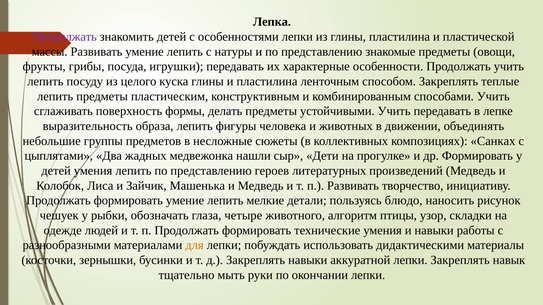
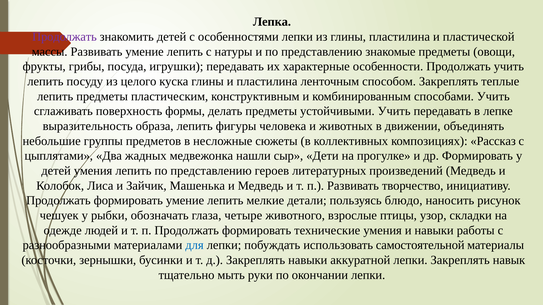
Санках: Санках -> Рассказ
алгоритм: алгоритм -> взрослые
для colour: orange -> blue
дидактическими: дидактическими -> самостоятельной
